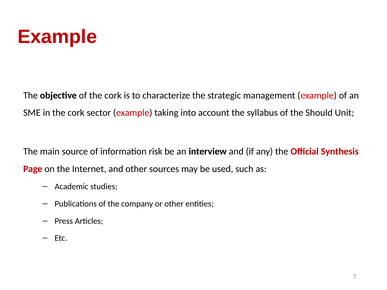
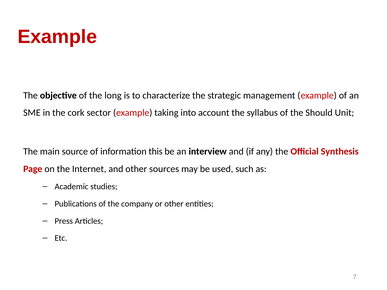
of the cork: cork -> long
risk: risk -> this
